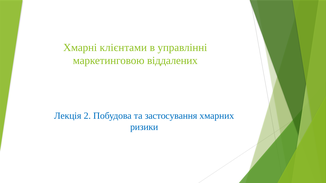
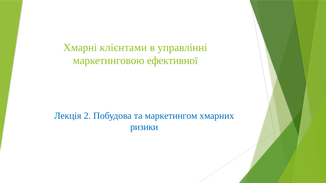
віддалених: віддалених -> ефективної
застосування: застосування -> маркетингом
